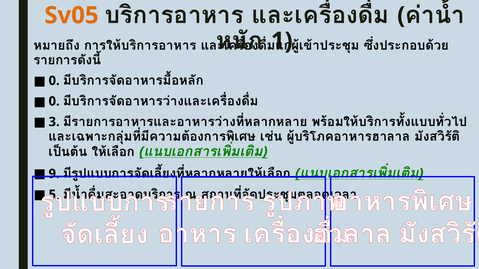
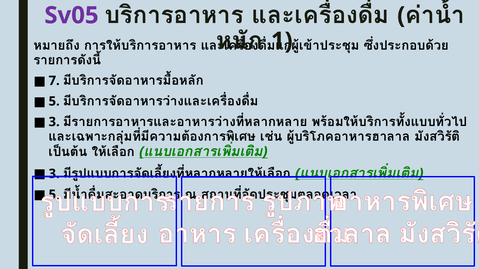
Sv05 colour: orange -> purple
0 at (54, 81): 0 -> 7
0 at (54, 101): 0 -> 5
9 at (54, 174): 9 -> 3
